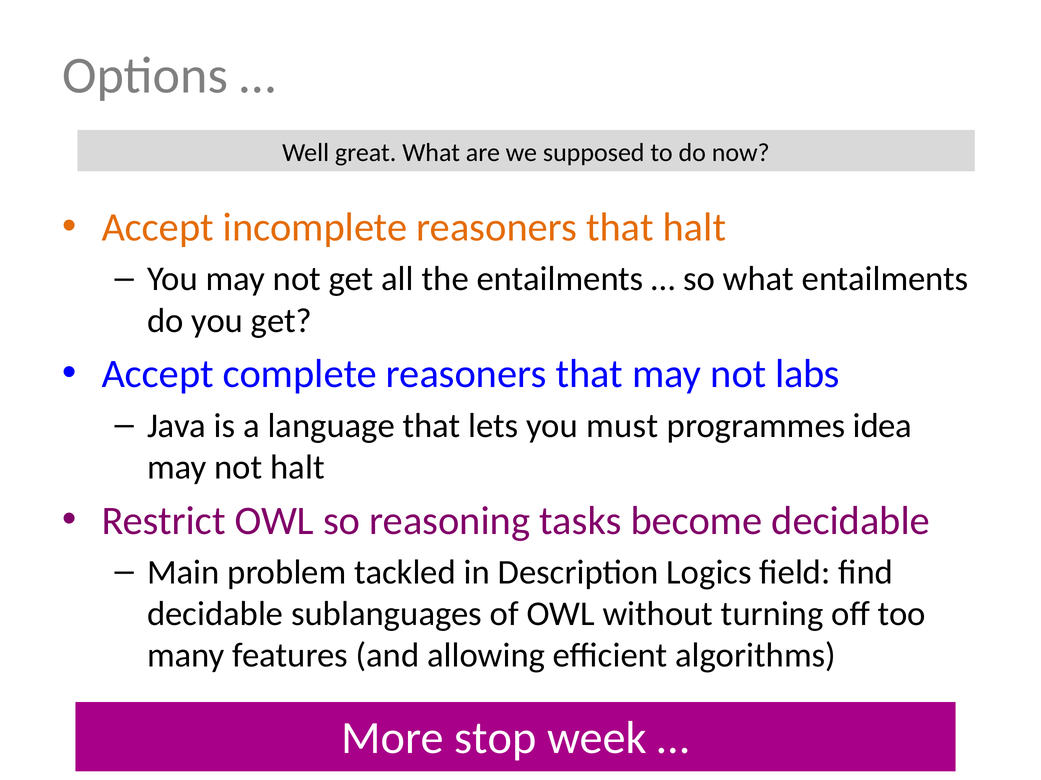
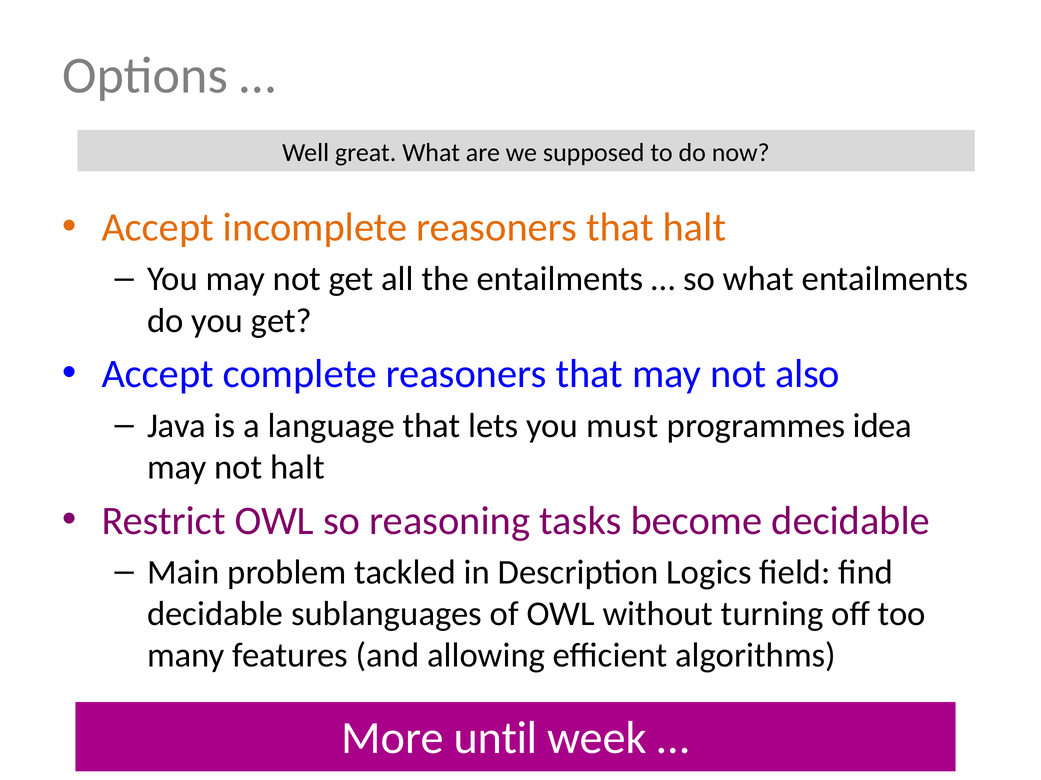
labs: labs -> also
stop: stop -> until
